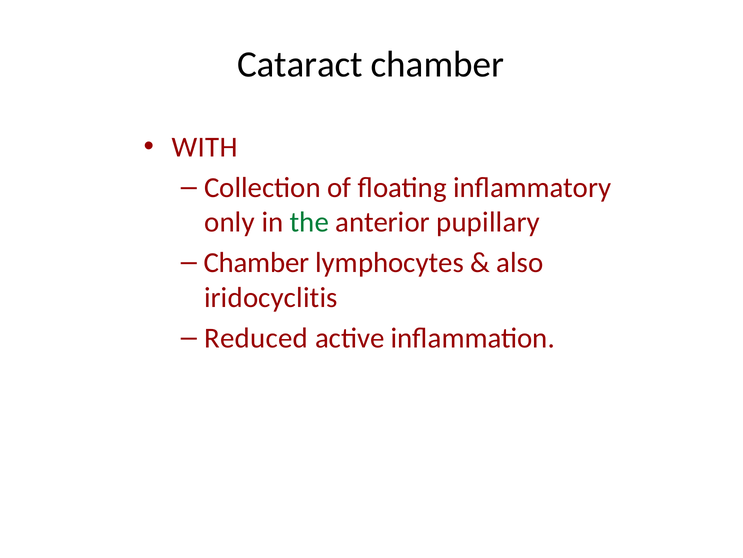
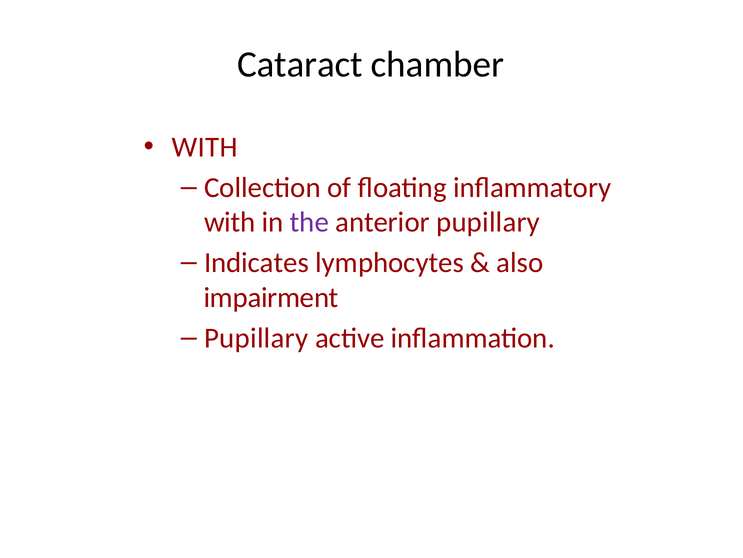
only at (229, 222): only -> with
the colour: green -> purple
Chamber at (257, 263): Chamber -> Indicates
iridocyclitis: iridocyclitis -> impairment
Reduced at (256, 338): Reduced -> Pupillary
